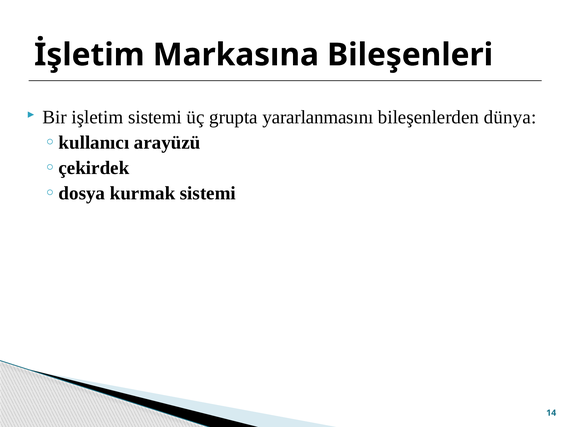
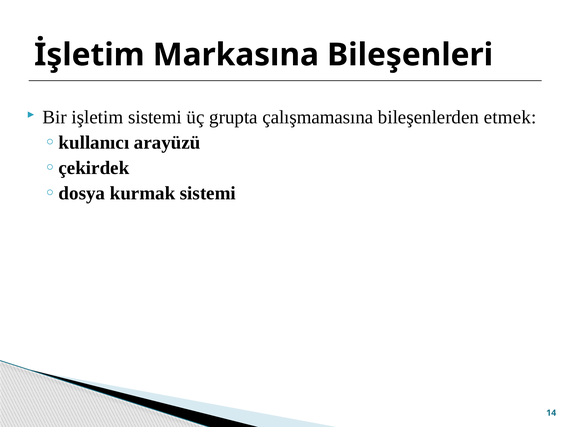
yararlanmasını: yararlanmasını -> çalışmamasına
dünya: dünya -> etmek
